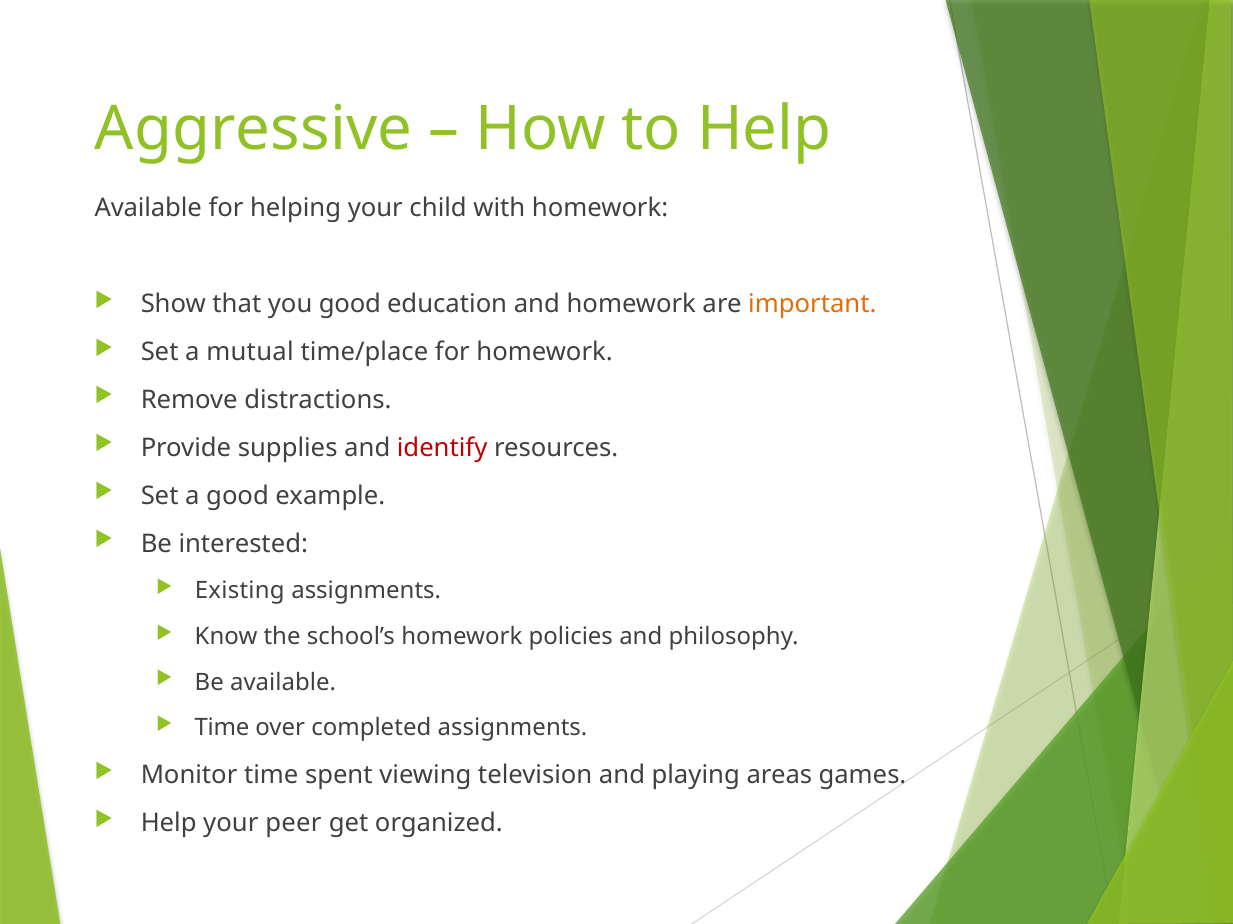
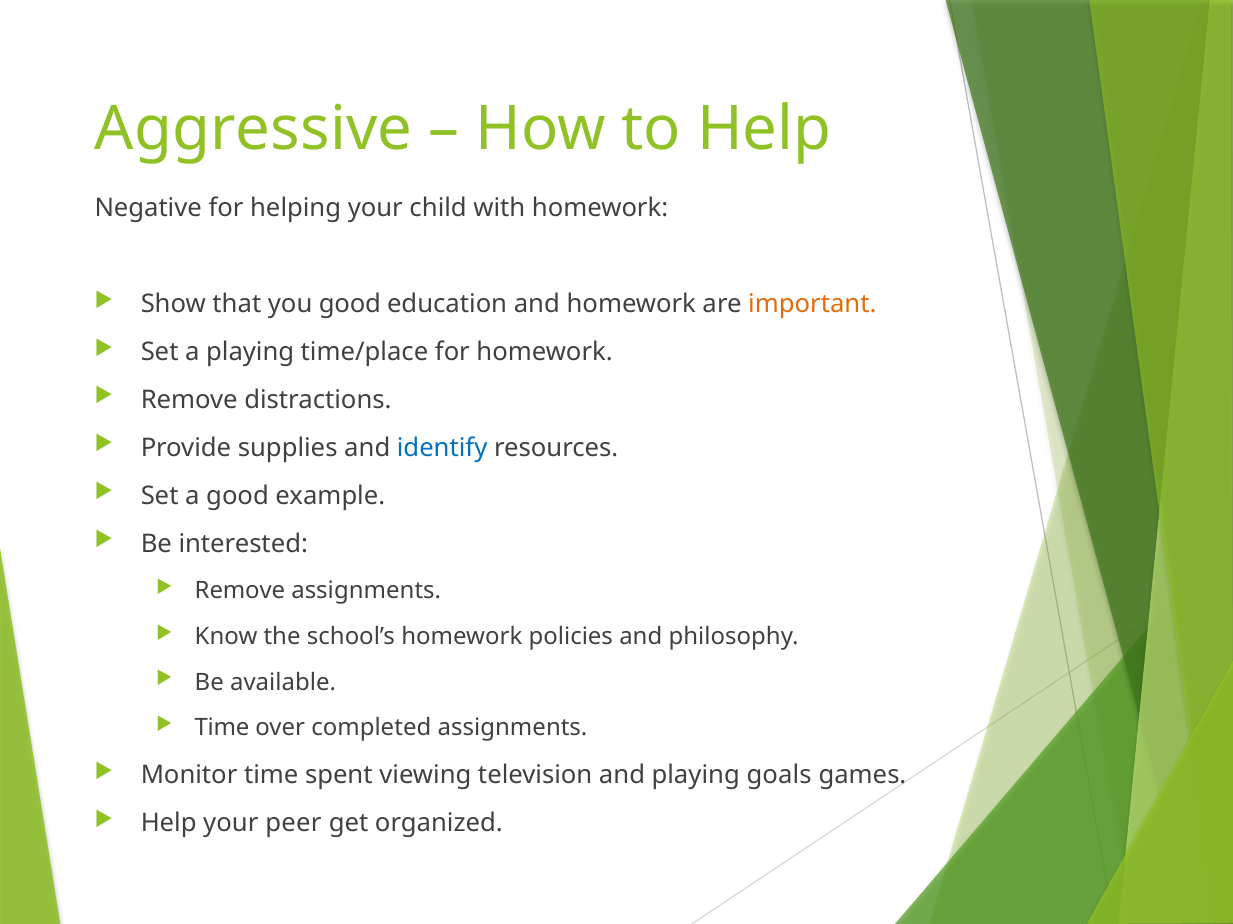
Available at (148, 208): Available -> Negative
a mutual: mutual -> playing
identify colour: red -> blue
Existing at (240, 591): Existing -> Remove
areas: areas -> goals
